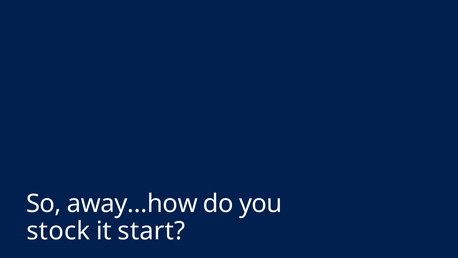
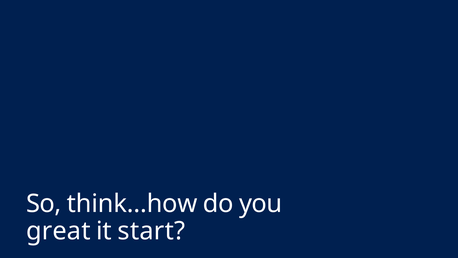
away…how: away…how -> think…how
stock: stock -> great
